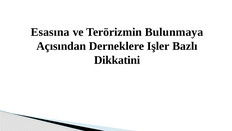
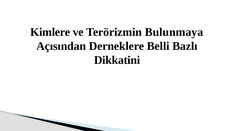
Esasına: Esasına -> Kimlere
Işler: Işler -> Belli
